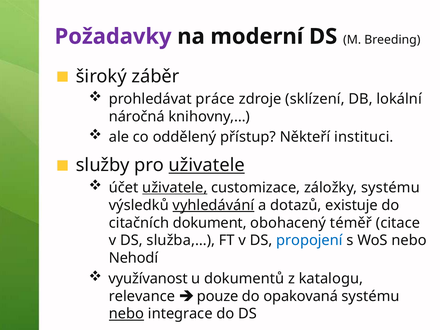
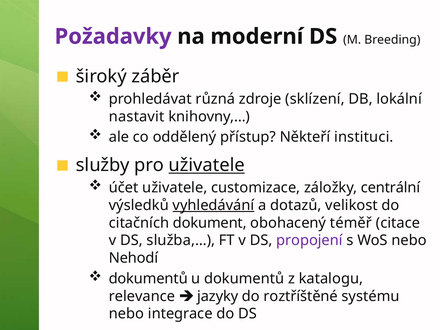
práce: práce -> různá
náročná: náročná -> nastavit
uživatele at (175, 188) underline: present -> none
záložky systému: systému -> centrální
existuje: existuje -> velikost
propojení colour: blue -> purple
využívanost at (148, 279): využívanost -> dokumentů
pouze: pouze -> jazyky
opakovaná: opakovaná -> roztříštěné
nebo at (126, 314) underline: present -> none
